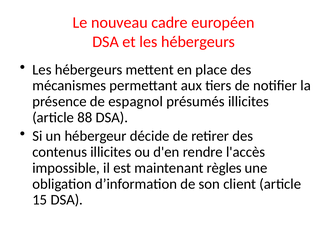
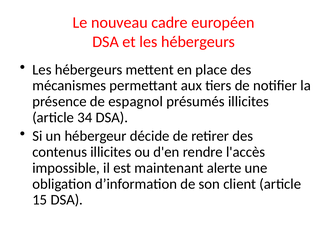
88: 88 -> 34
règles: règles -> alerte
